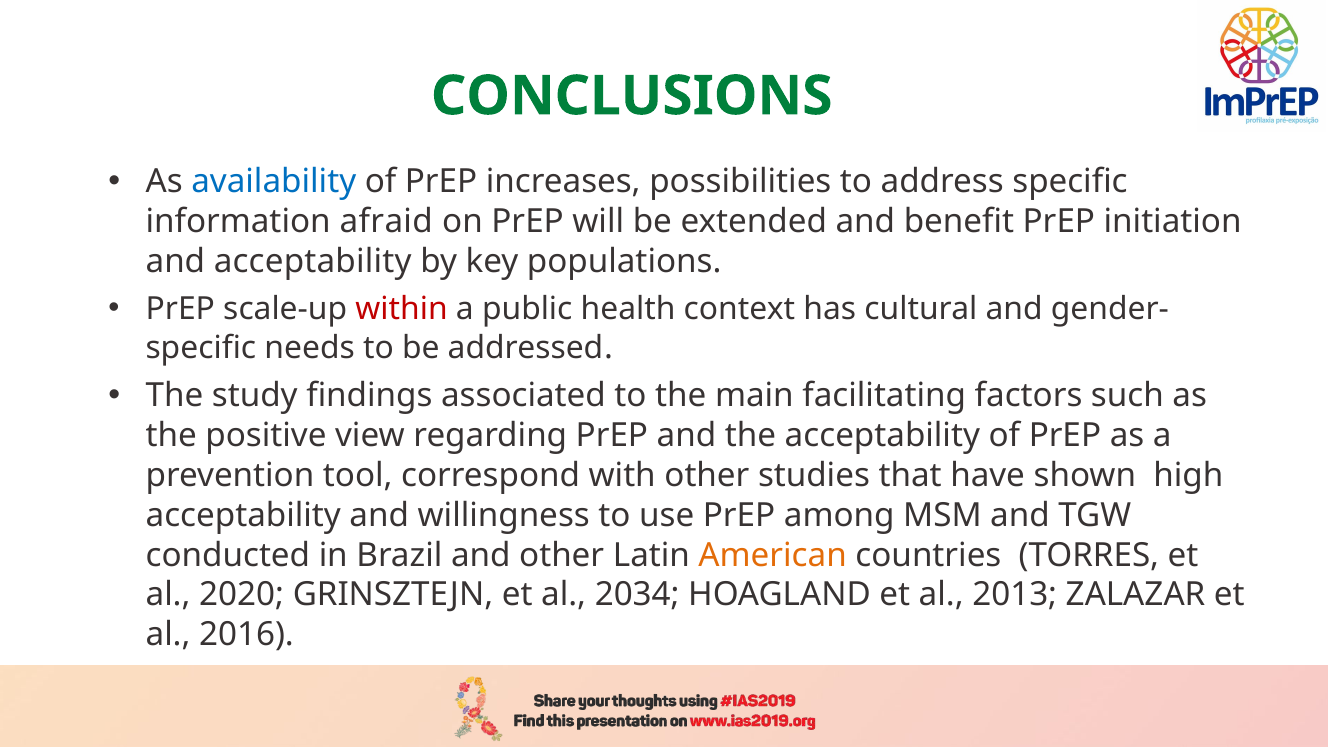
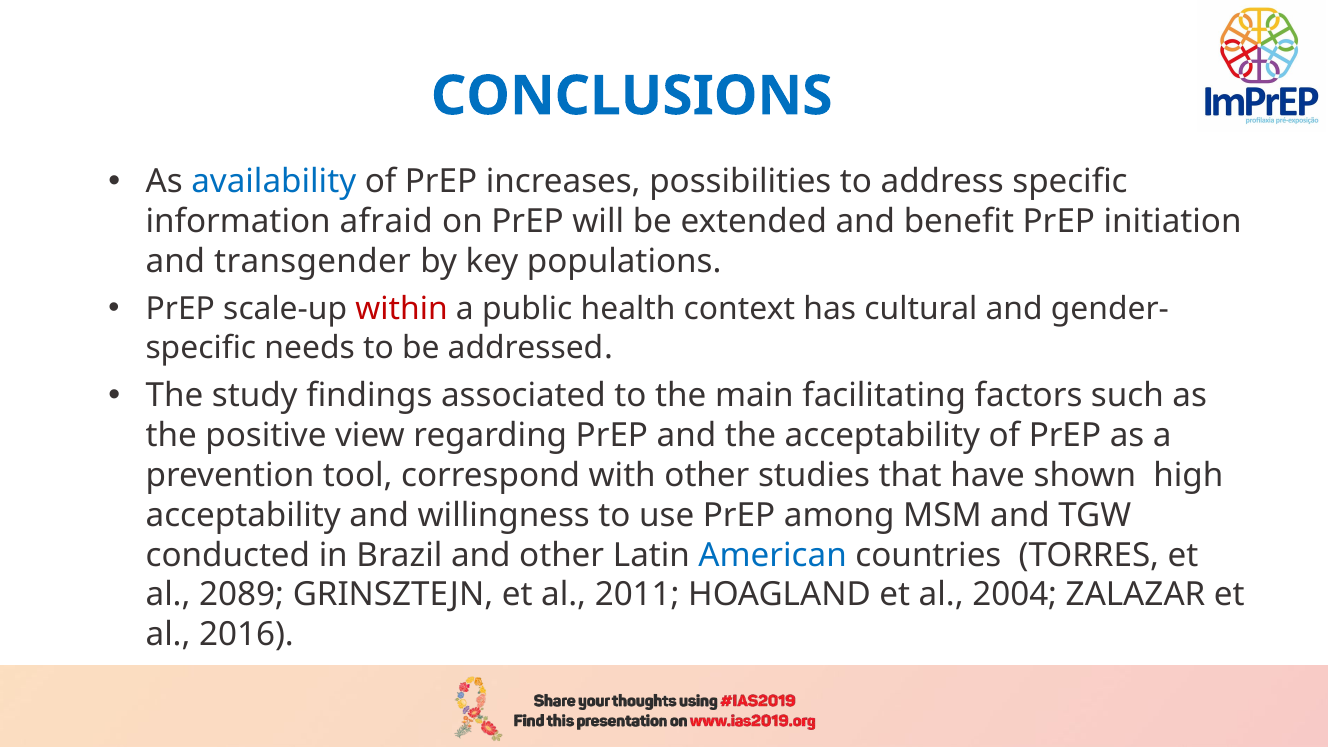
CONCLUSIONS colour: green -> blue
and acceptability: acceptability -> transgender
American colour: orange -> blue
2020: 2020 -> 2089
2034: 2034 -> 2011
2013: 2013 -> 2004
